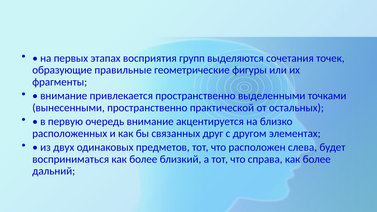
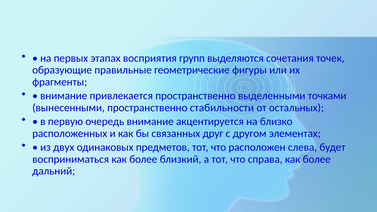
практической: практической -> стабильности
